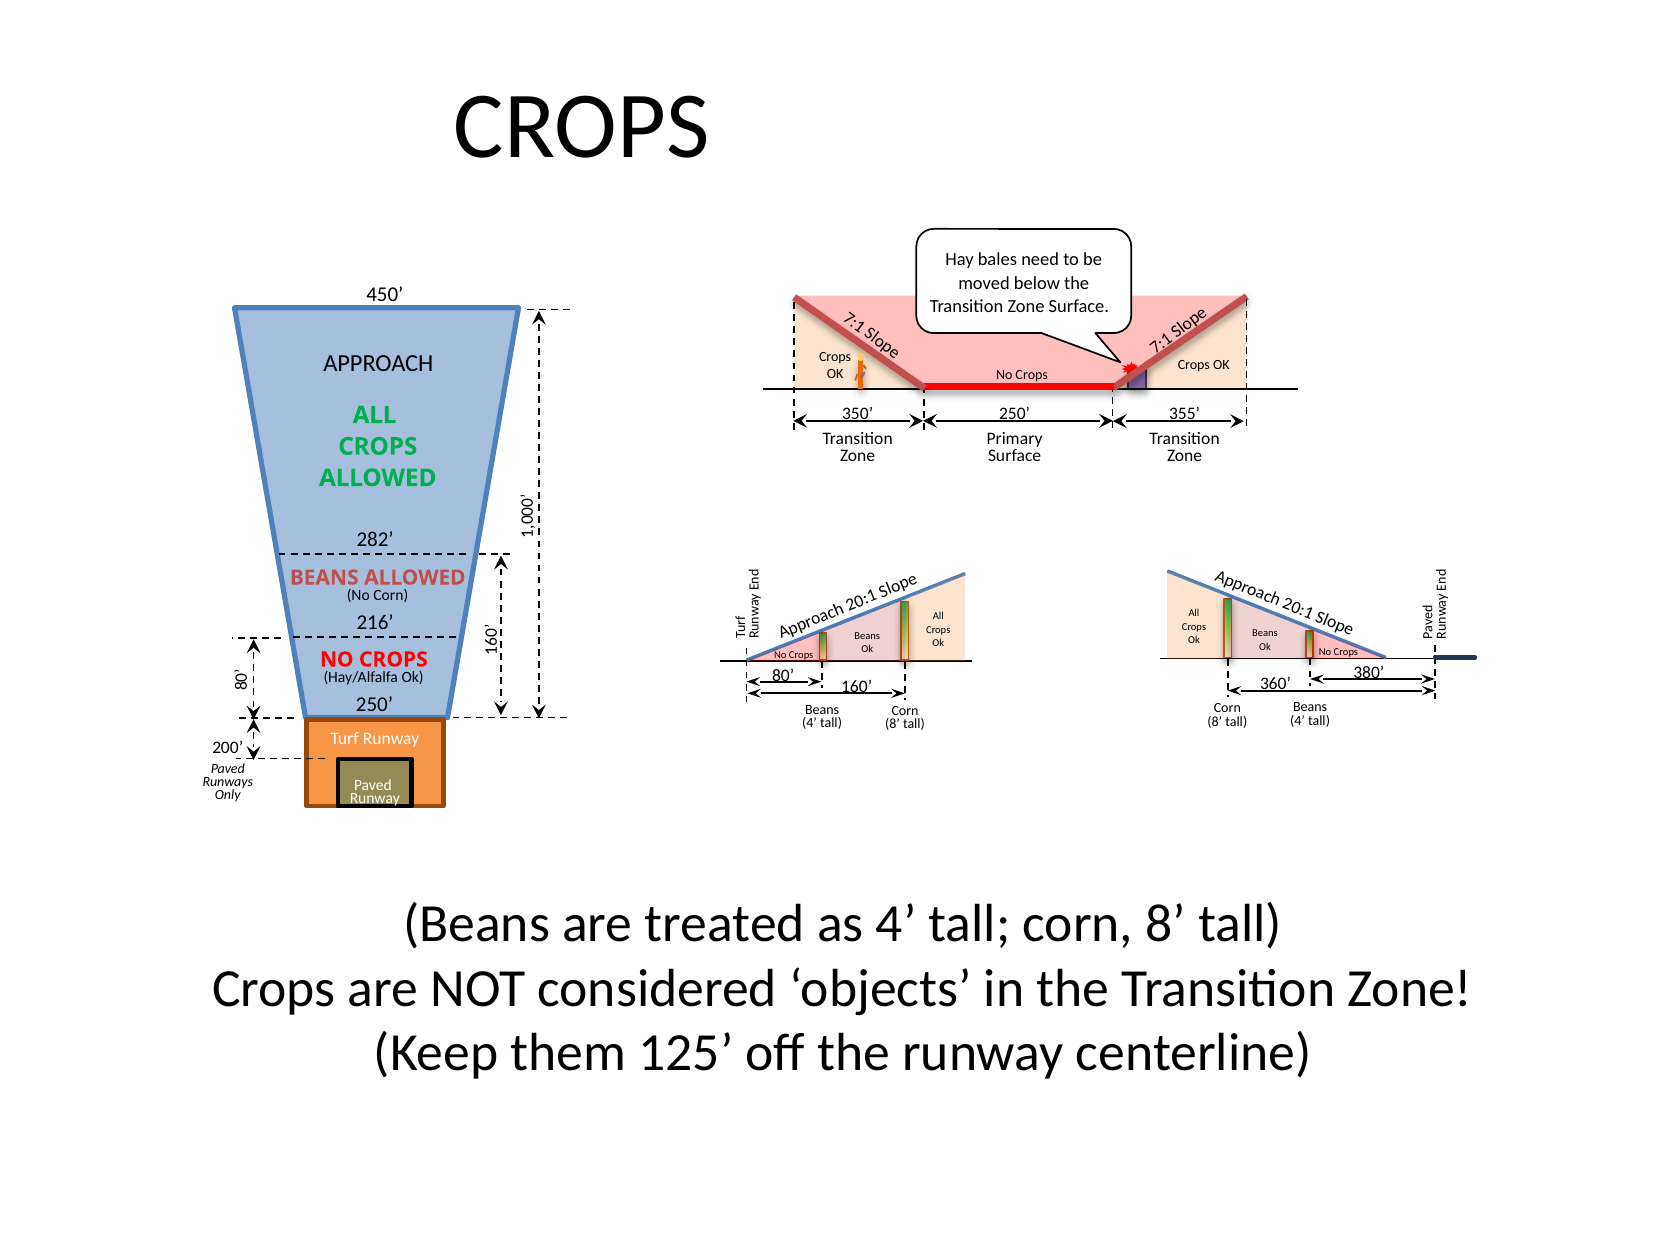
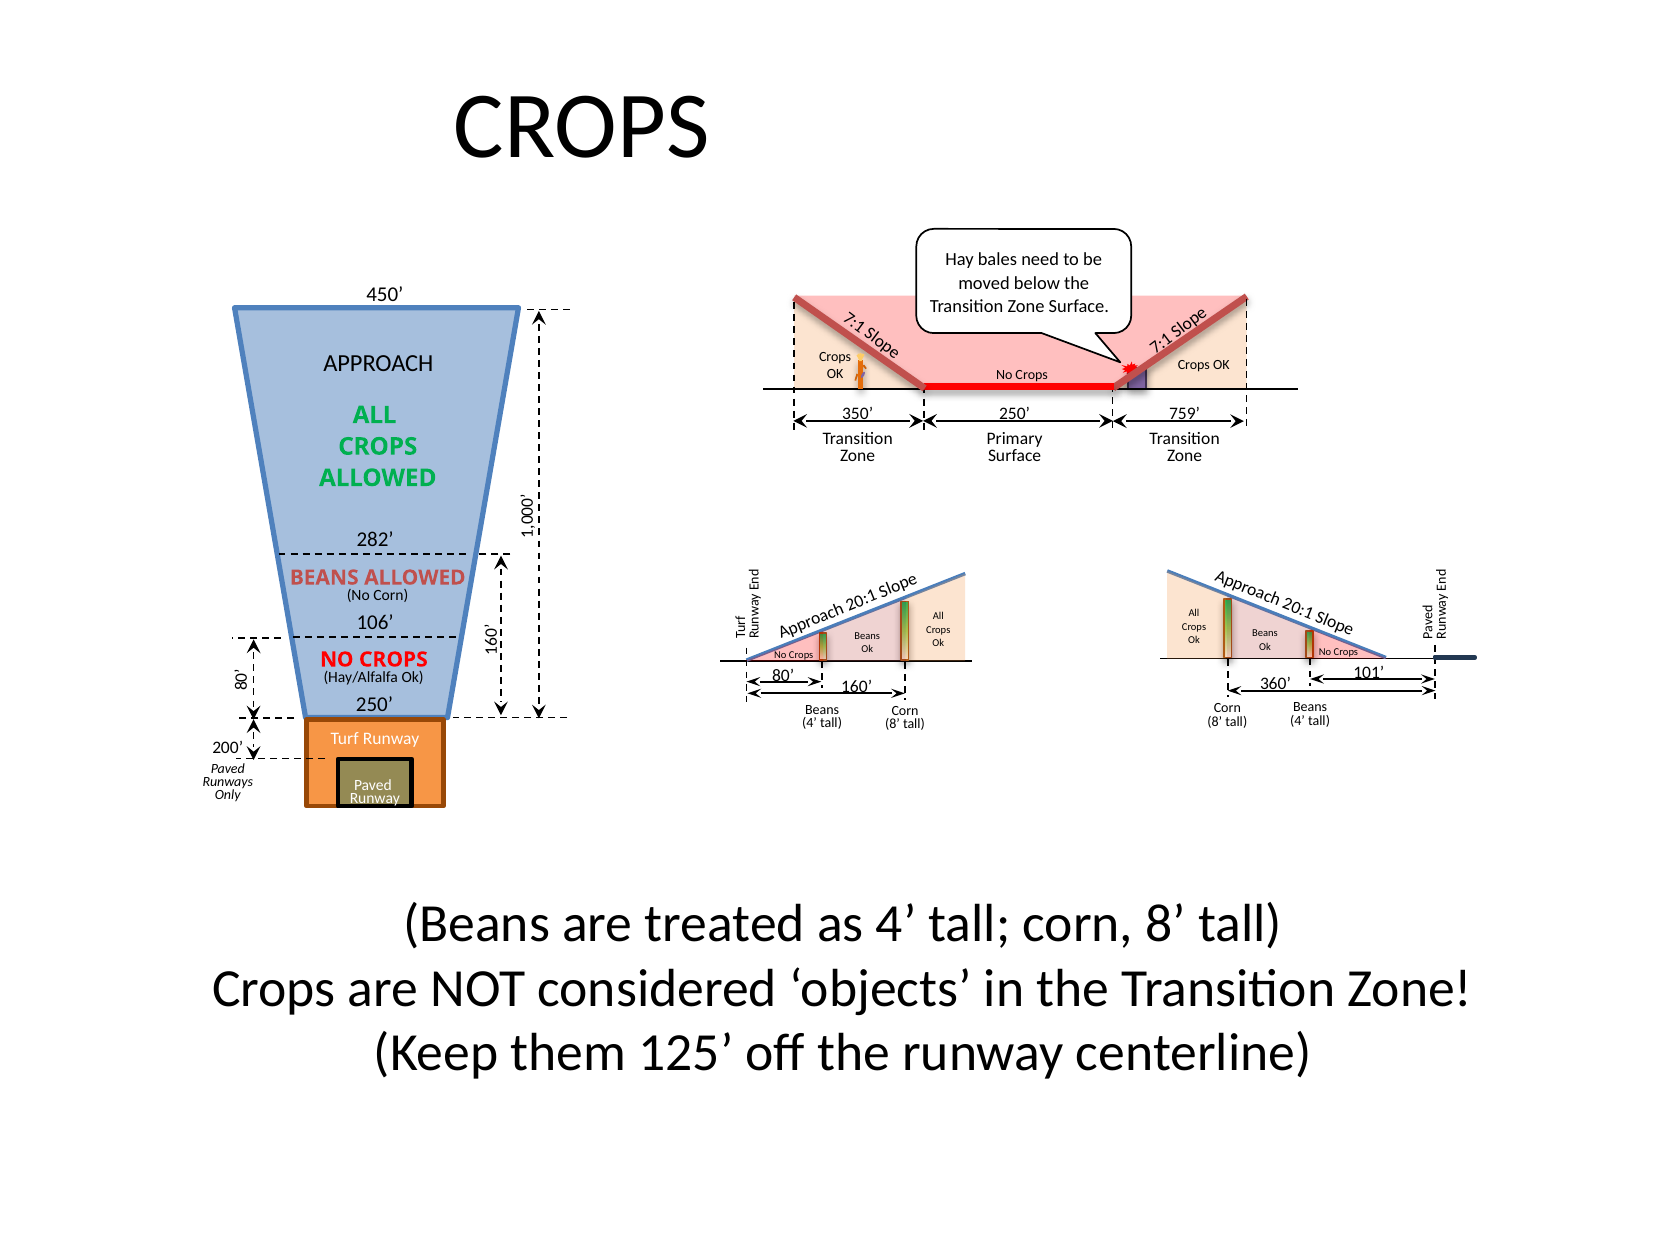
355: 355 -> 759
216: 216 -> 106
380: 380 -> 101
